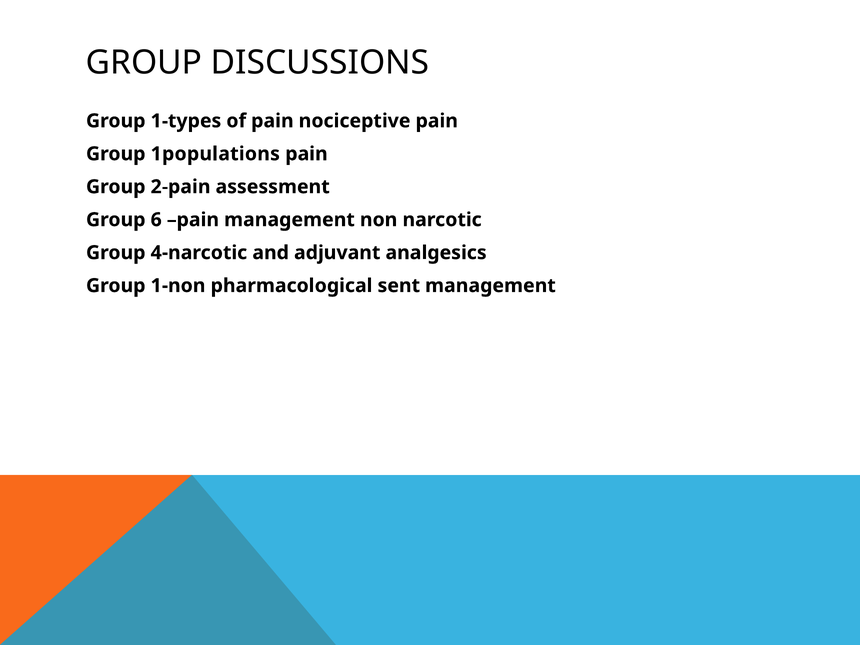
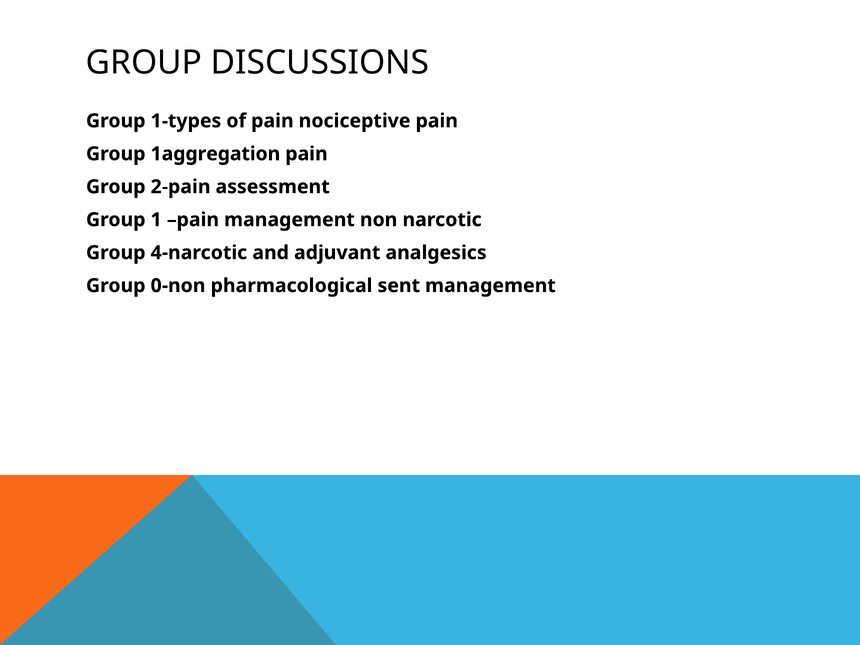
1populations: 1populations -> 1aggregation
6: 6 -> 1
1-non: 1-non -> 0-non
